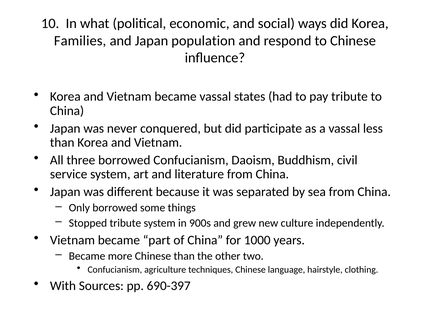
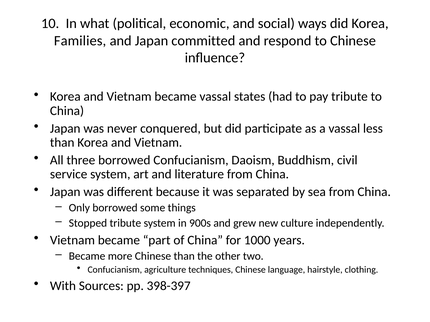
population: population -> committed
690-397: 690-397 -> 398-397
